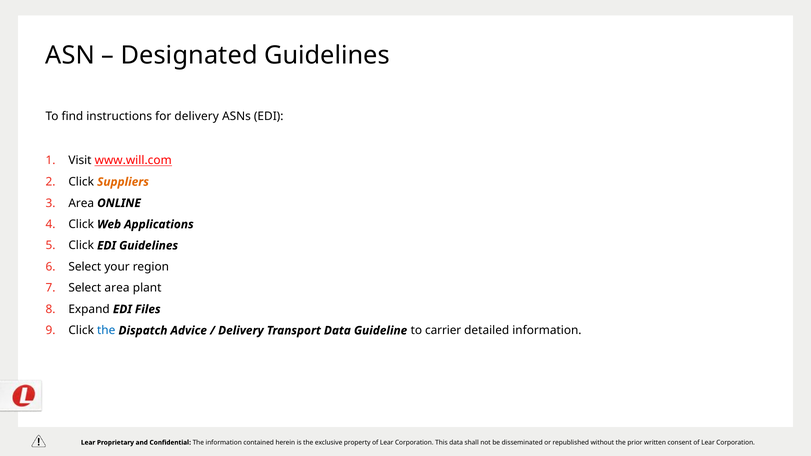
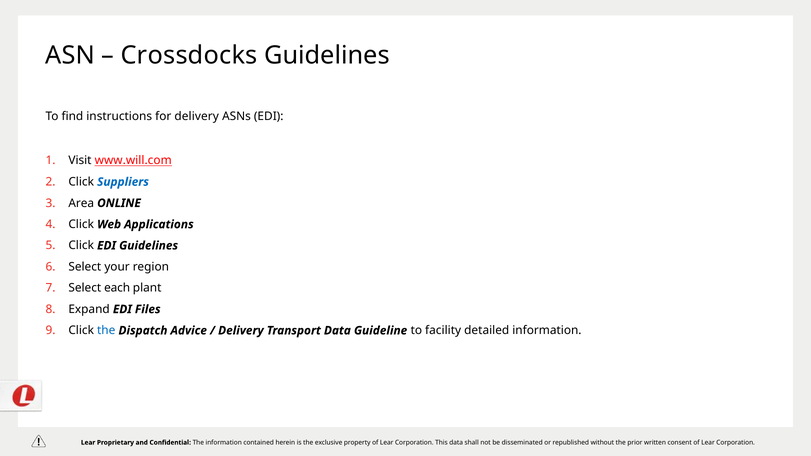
Designated: Designated -> Crossdocks
Suppliers colour: orange -> blue
Select area: area -> each
carrier: carrier -> facility
